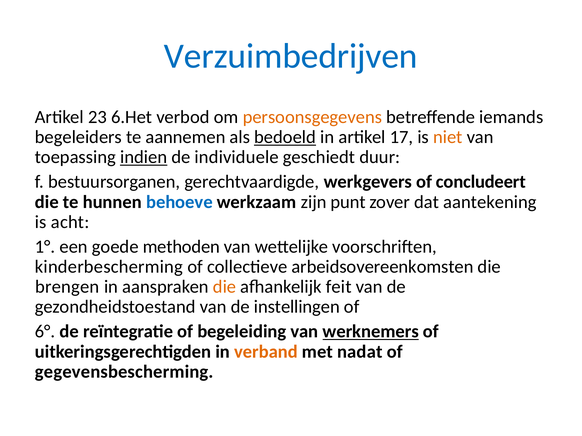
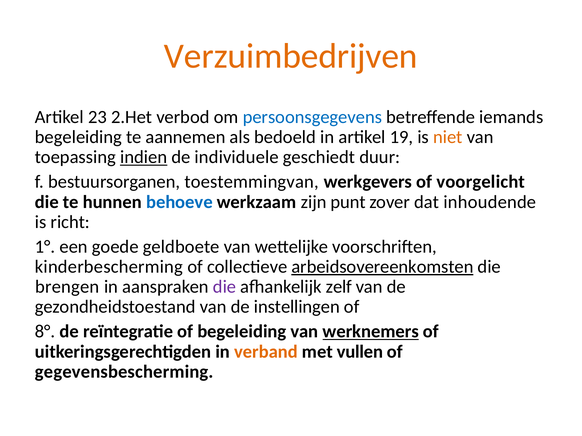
Verzuimbedrijven colour: blue -> orange
6.Het: 6.Het -> 2.Het
persoonsgegevens colour: orange -> blue
begeleiders at (78, 137): begeleiders -> begeleiding
bedoeld underline: present -> none
17: 17 -> 19
gerechtvaardigde: gerechtvaardigde -> toestemmingvan
concludeert: concludeert -> voorgelicht
aantekening: aantekening -> inhoudende
acht: acht -> richt
methoden: methoden -> geldboete
arbeidsovereenkomsten underline: none -> present
die at (225, 287) colour: orange -> purple
feit: feit -> zelf
6°: 6° -> 8°
nadat: nadat -> vullen
